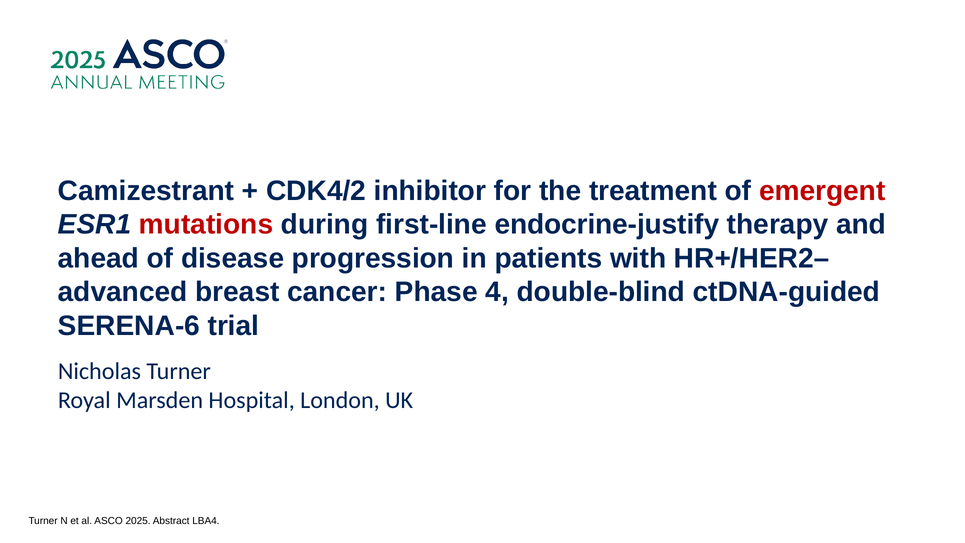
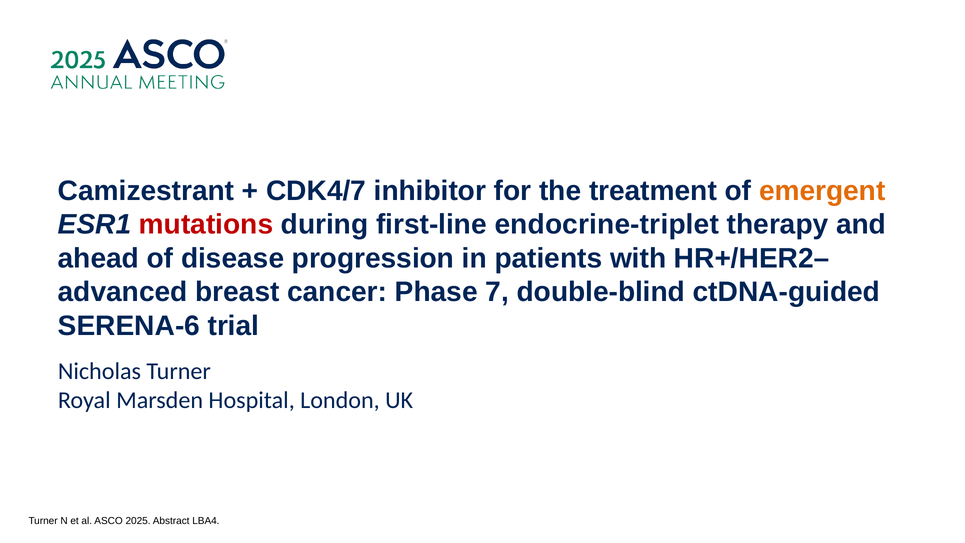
CDK4/2: CDK4/2 -> CDK4/7
emergent colour: red -> orange
endocrine-justify: endocrine-justify -> endocrine-triplet
4: 4 -> 7
